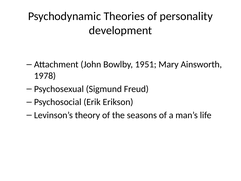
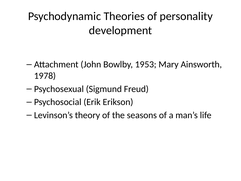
1951: 1951 -> 1953
